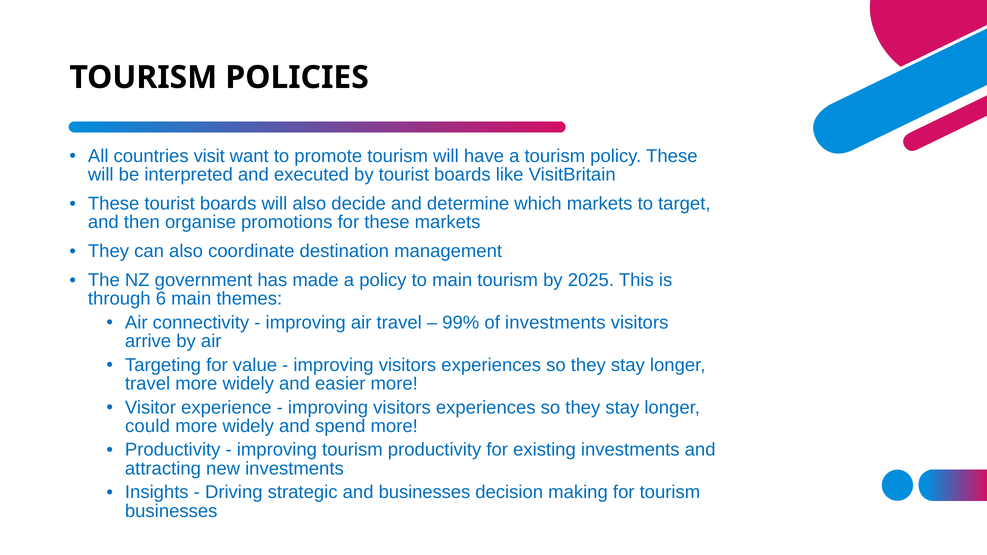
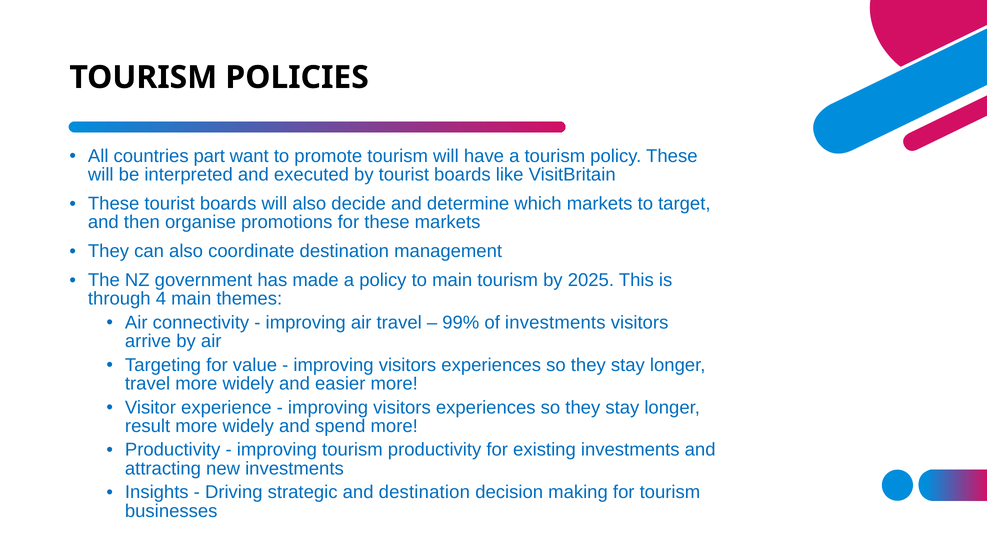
visit: visit -> part
6: 6 -> 4
could: could -> result
and businesses: businesses -> destination
